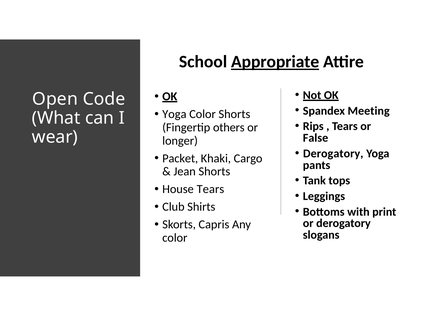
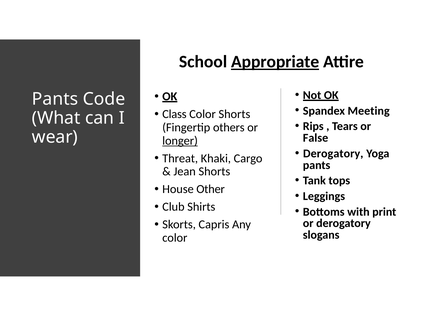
Open at (55, 99): Open -> Pants
Yoga at (174, 114): Yoga -> Class
longer underline: none -> present
Packet: Packet -> Threat
House Tears: Tears -> Other
